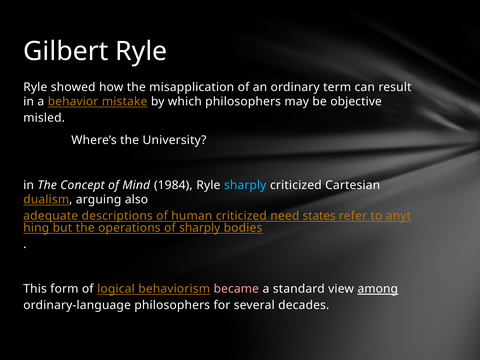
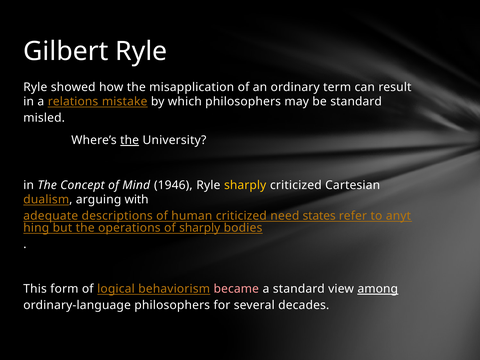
behavior: behavior -> relations
be objective: objective -> standard
the at (130, 140) underline: none -> present
1984: 1984 -> 1946
sharply at (245, 185) colour: light blue -> yellow
also: also -> with
